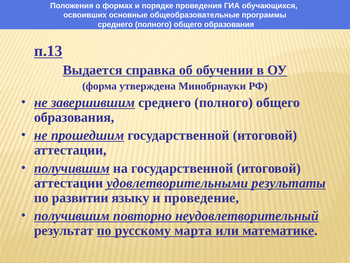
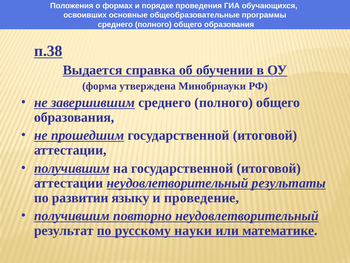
п.13: п.13 -> п.38
аттестации удовлетворительными: удовлетворительными -> неудовлетворительный
марта: марта -> науки
